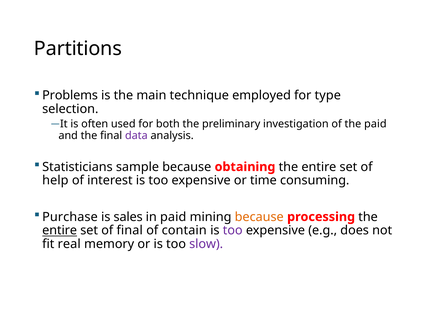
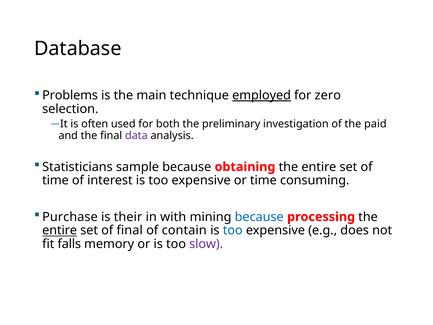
Partitions: Partitions -> Database
employed underline: none -> present
type: type -> zero
help at (55, 180): help -> time
sales: sales -> their
in paid: paid -> with
because at (259, 217) colour: orange -> blue
too at (233, 230) colour: purple -> blue
real: real -> falls
